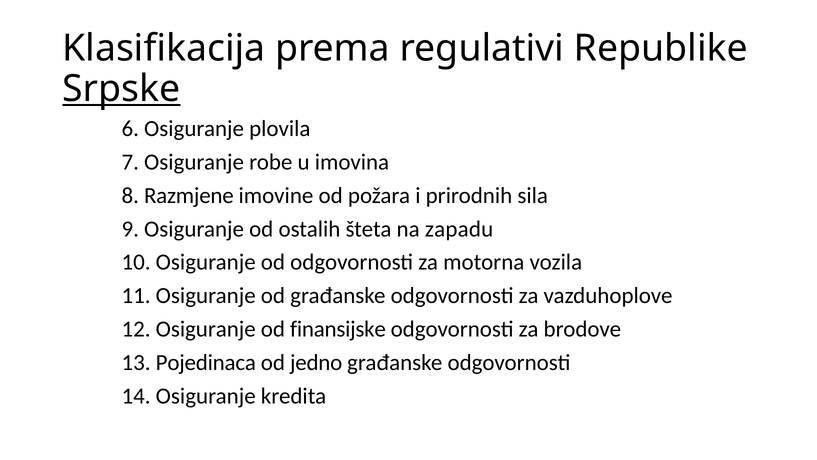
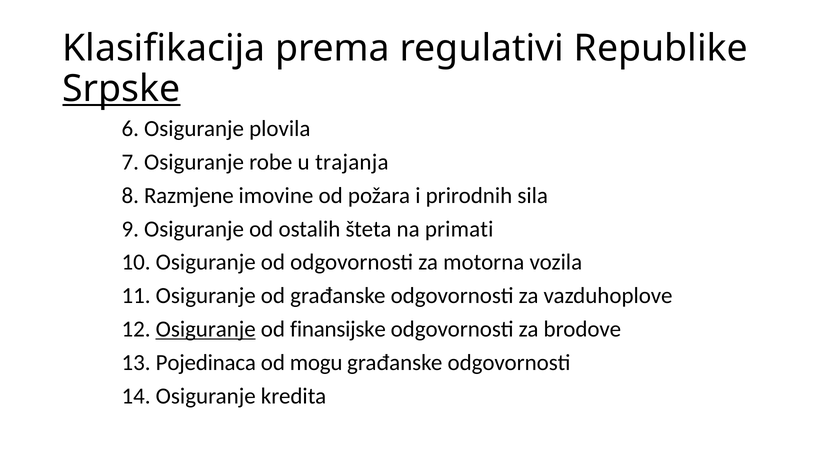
imovina: imovina -> trajanja
zapadu: zapadu -> primati
Osiguranje at (206, 329) underline: none -> present
jedno: jedno -> mogu
